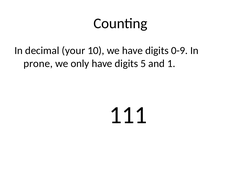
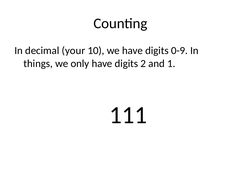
prone: prone -> things
5: 5 -> 2
